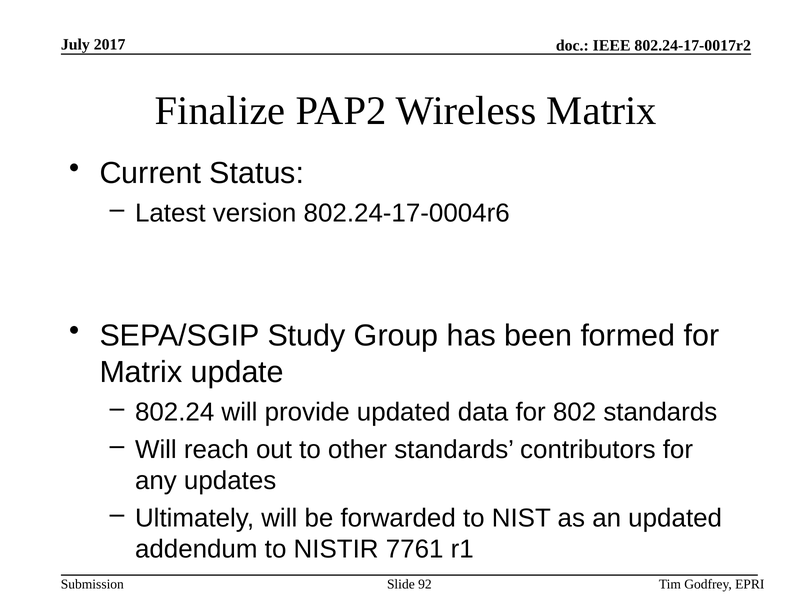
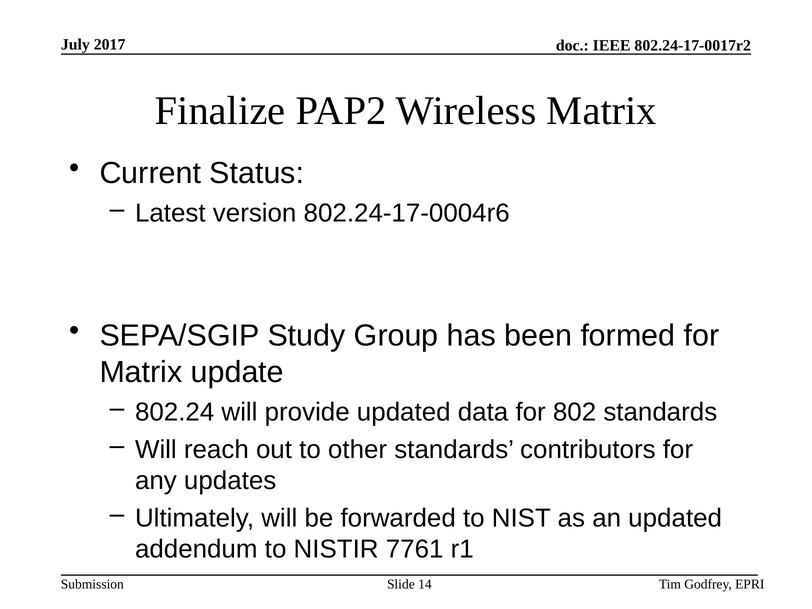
92: 92 -> 14
